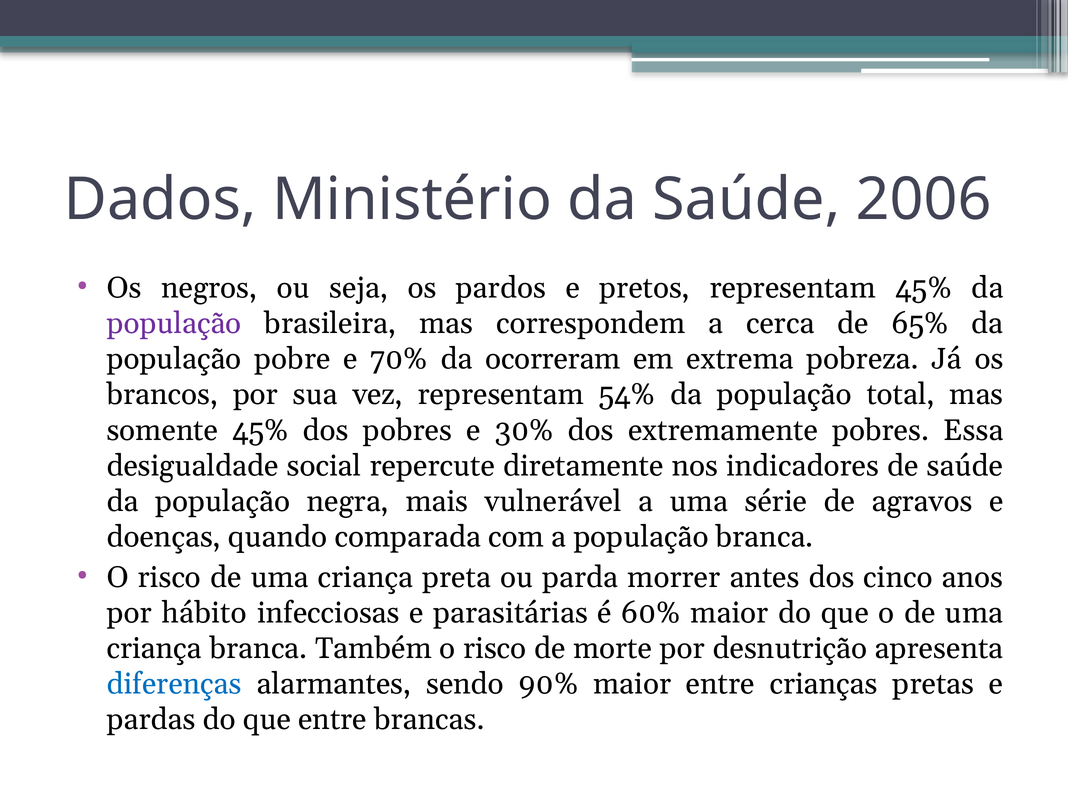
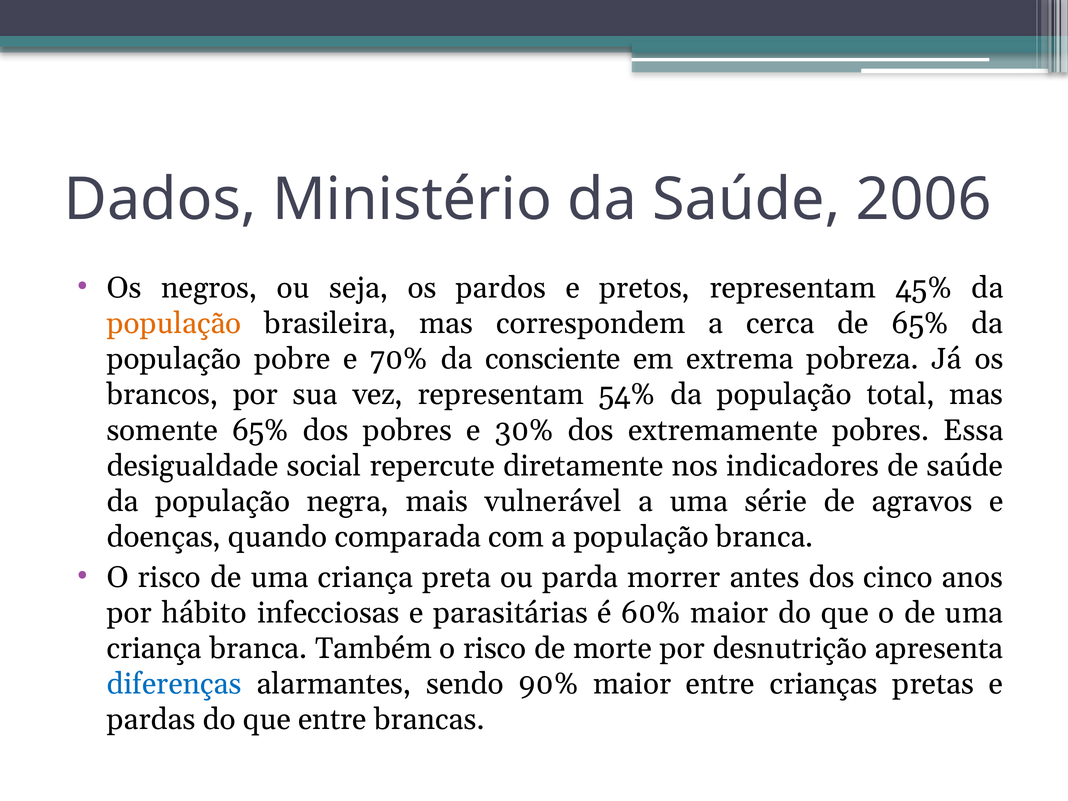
população at (174, 323) colour: purple -> orange
ocorreram: ocorreram -> consciente
somente 45%: 45% -> 65%
